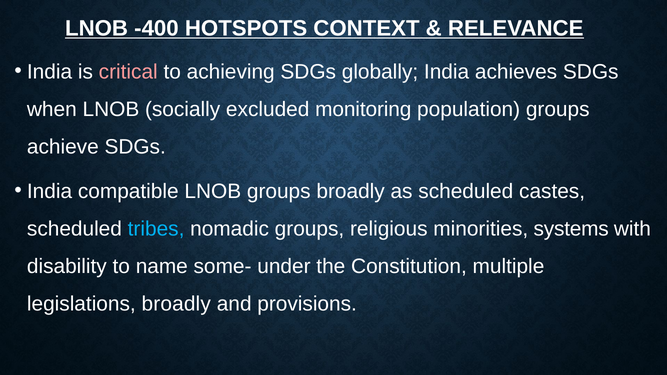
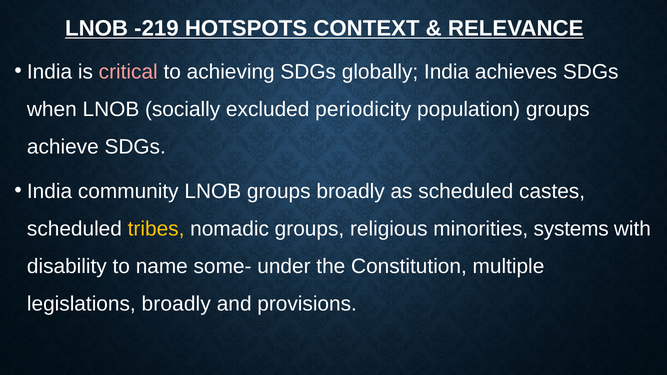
-400: -400 -> -219
monitoring: monitoring -> periodicity
compatible: compatible -> community
tribes colour: light blue -> yellow
